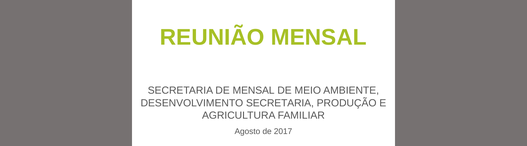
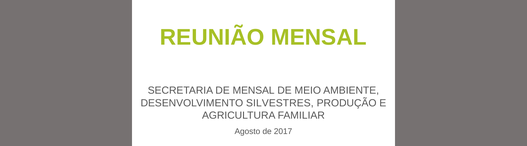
DESENVOLVIMENTO SECRETARIA: SECRETARIA -> SILVESTRES
